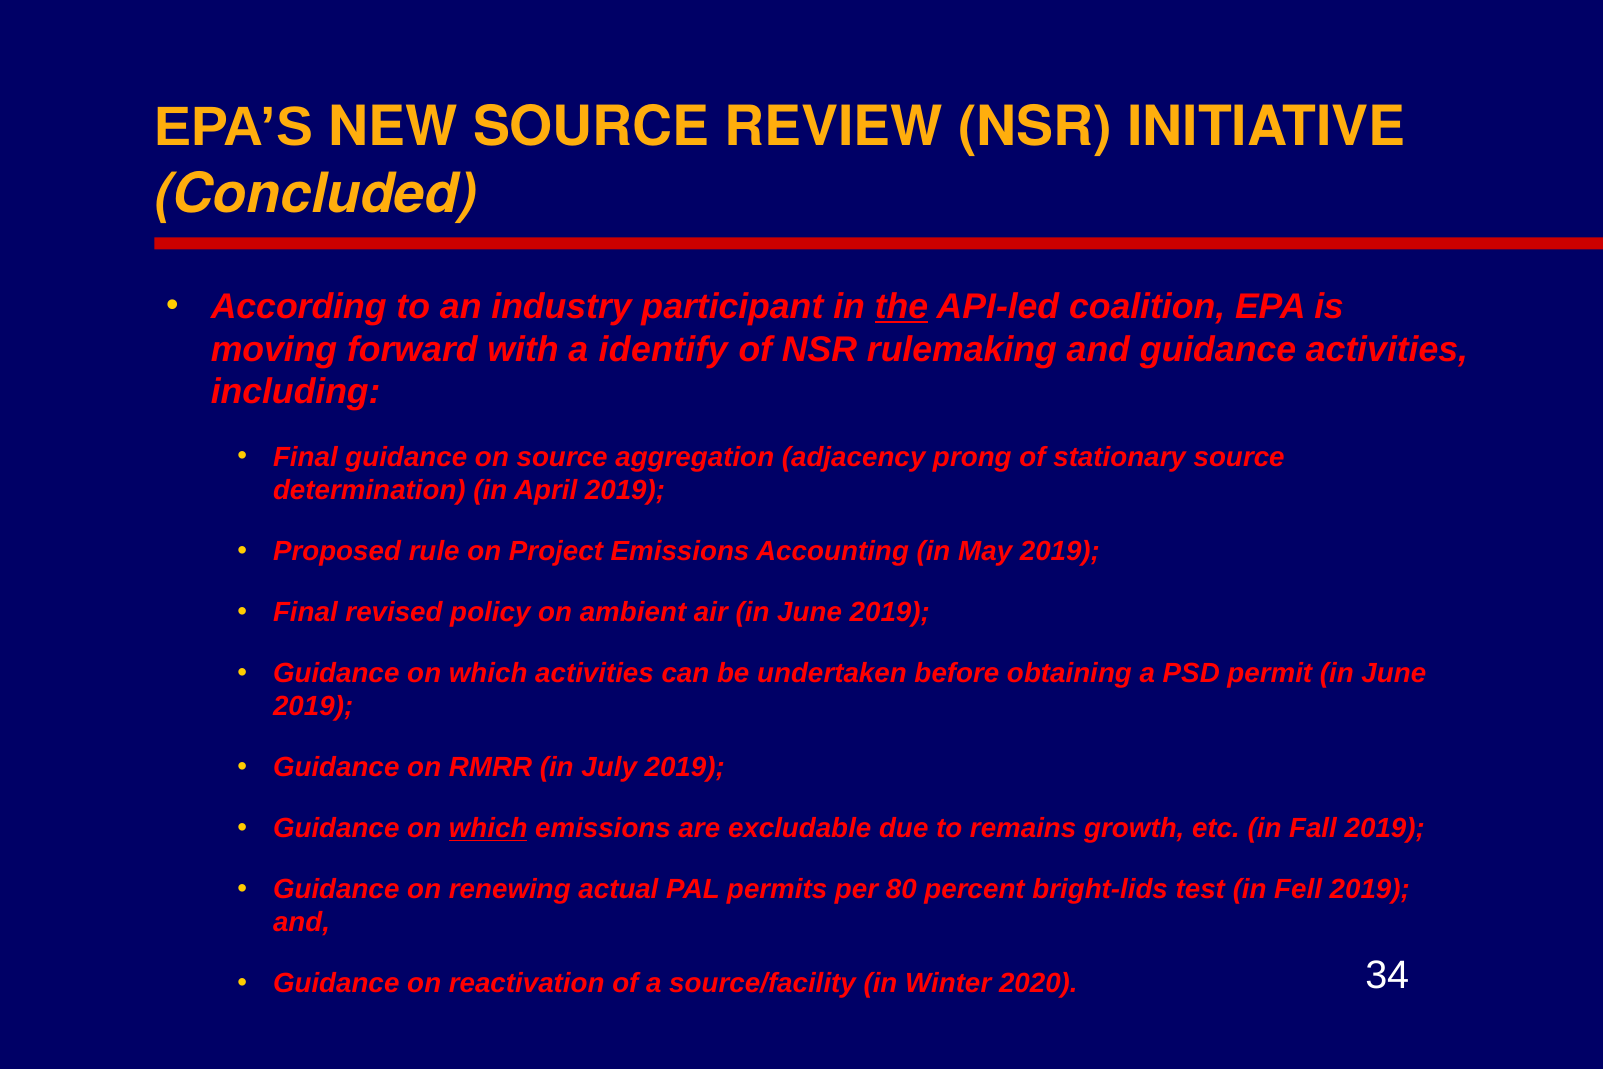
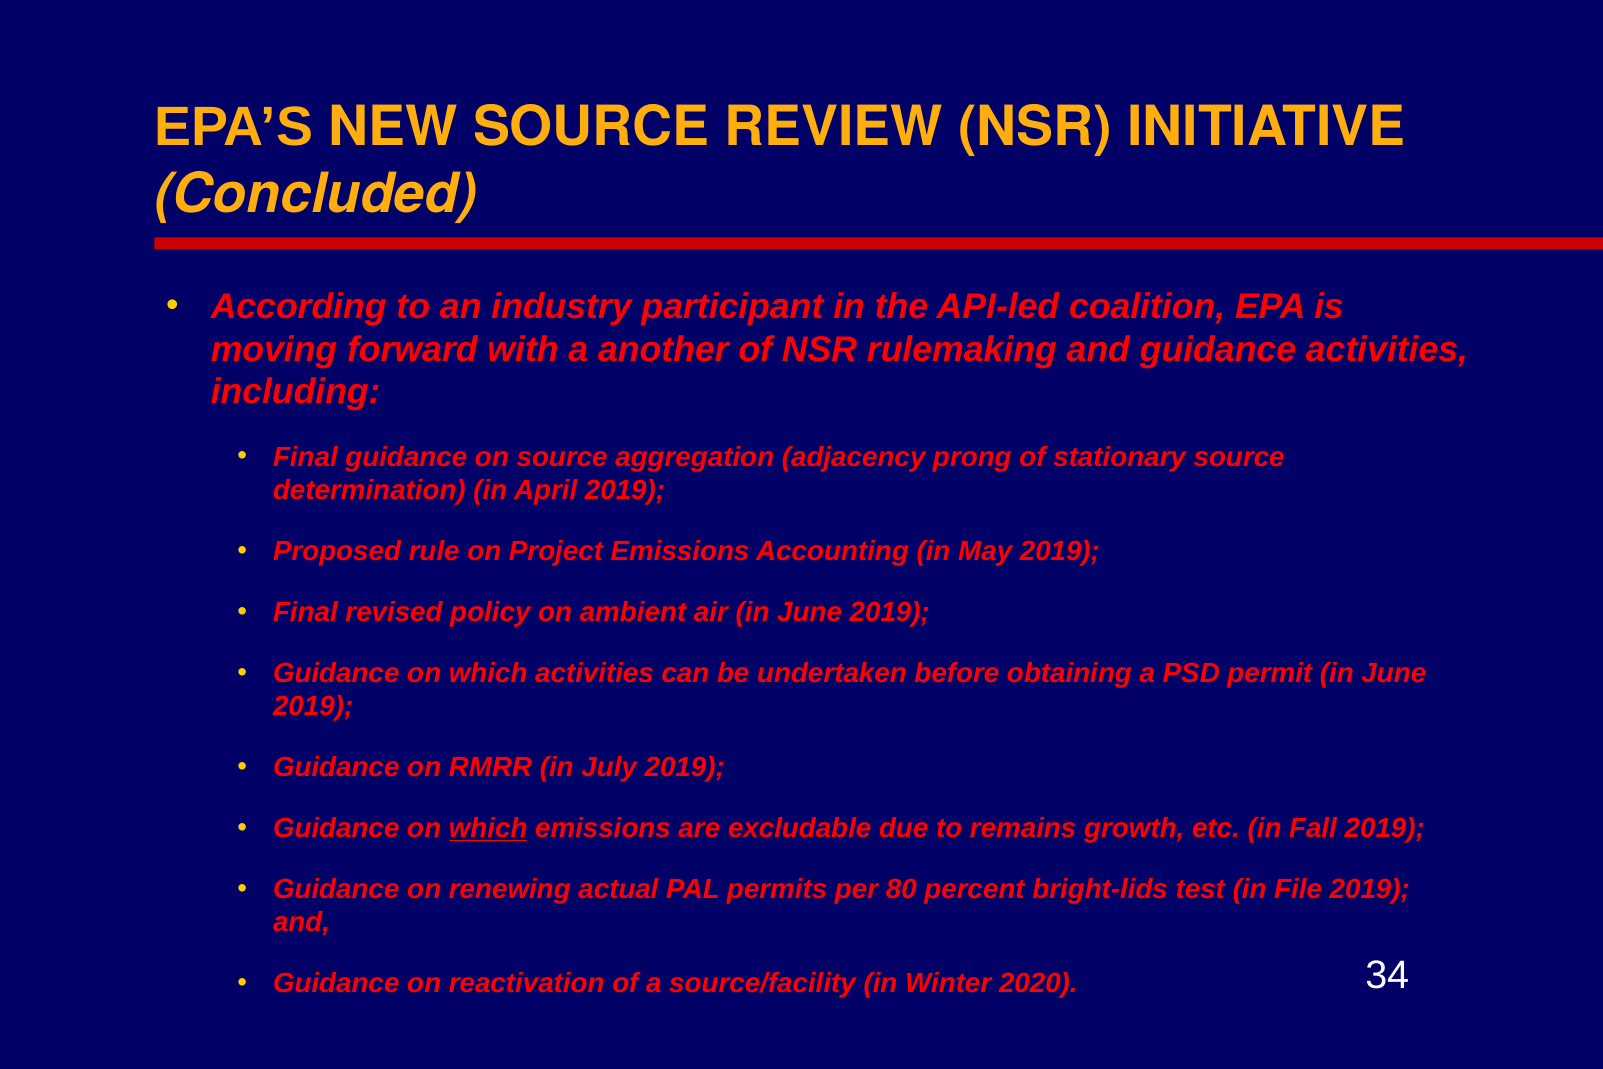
the underline: present -> none
identify: identify -> another
Fell: Fell -> File
